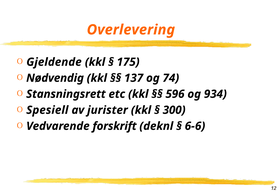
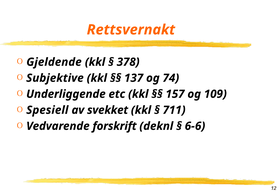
Overlevering: Overlevering -> Rettsvernakt
175: 175 -> 378
Nødvendig: Nødvendig -> Subjektive
Stansningsrett: Stansningsrett -> Underliggende
596: 596 -> 157
934: 934 -> 109
jurister: jurister -> svekket
300: 300 -> 711
